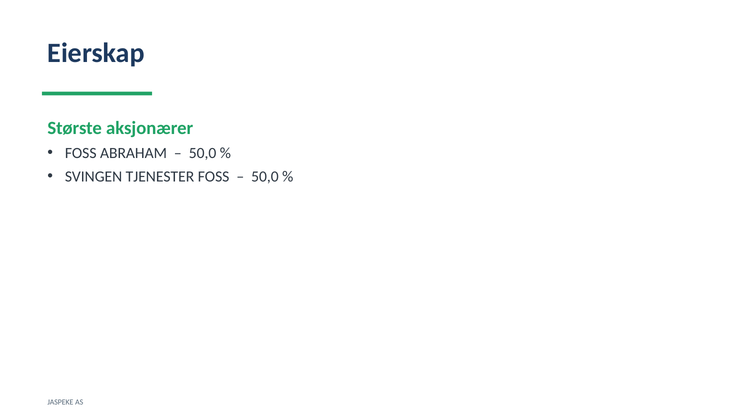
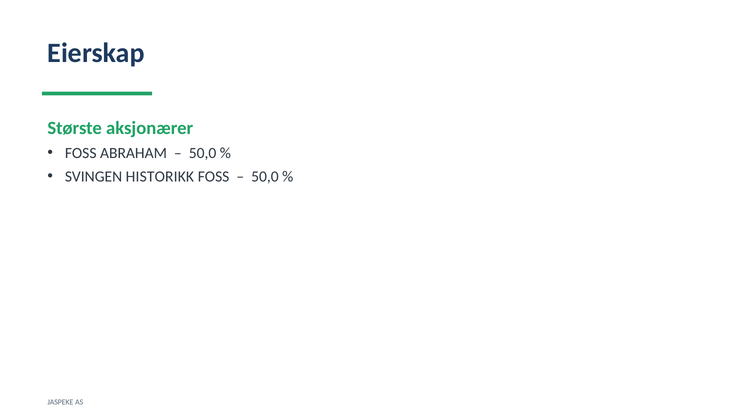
TJENESTER: TJENESTER -> HISTORIKK
